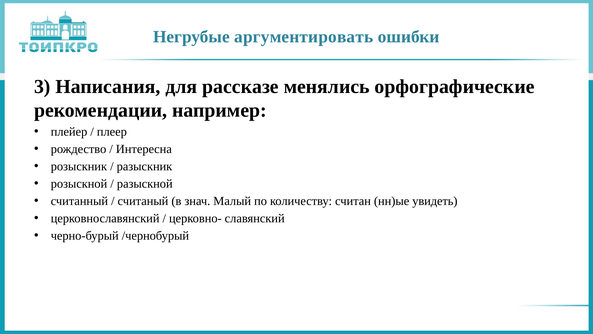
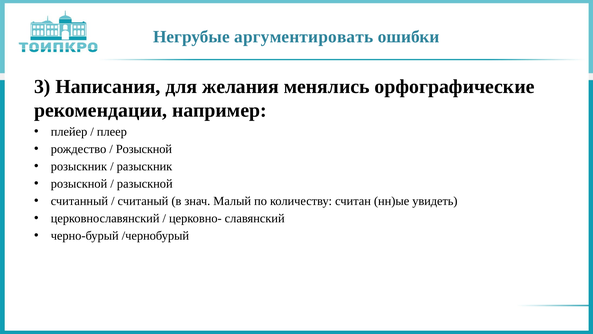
рассказе: рассказе -> желания
Интересна at (144, 149): Интересна -> Розыскной
